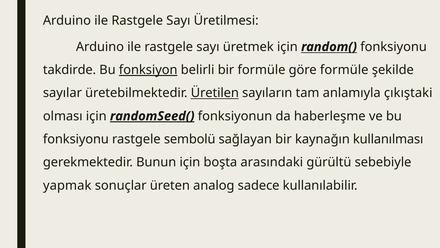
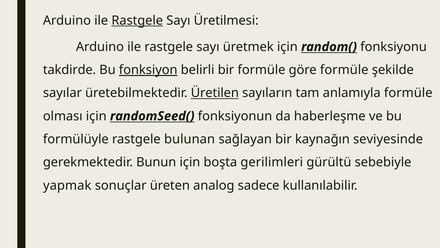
Rastgele at (137, 21) underline: none -> present
anlamıyla çıkıştaki: çıkıştaki -> formüle
randomSeed( underline: present -> none
fonksiyonu at (76, 139): fonksiyonu -> formülüyle
sembolü: sembolü -> bulunan
kullanılması: kullanılması -> seviyesinde
arasındaki: arasındaki -> gerilimleri
